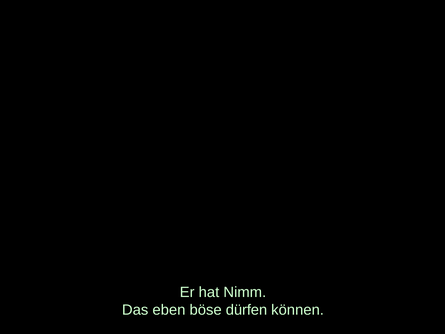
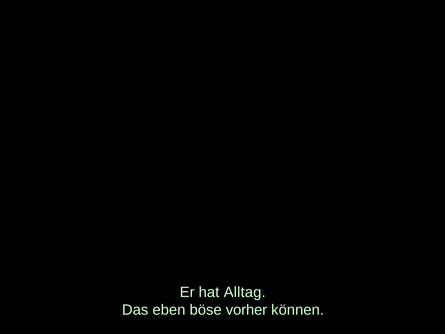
Nimm: Nimm -> Alltag
dürfen: dürfen -> vorher
